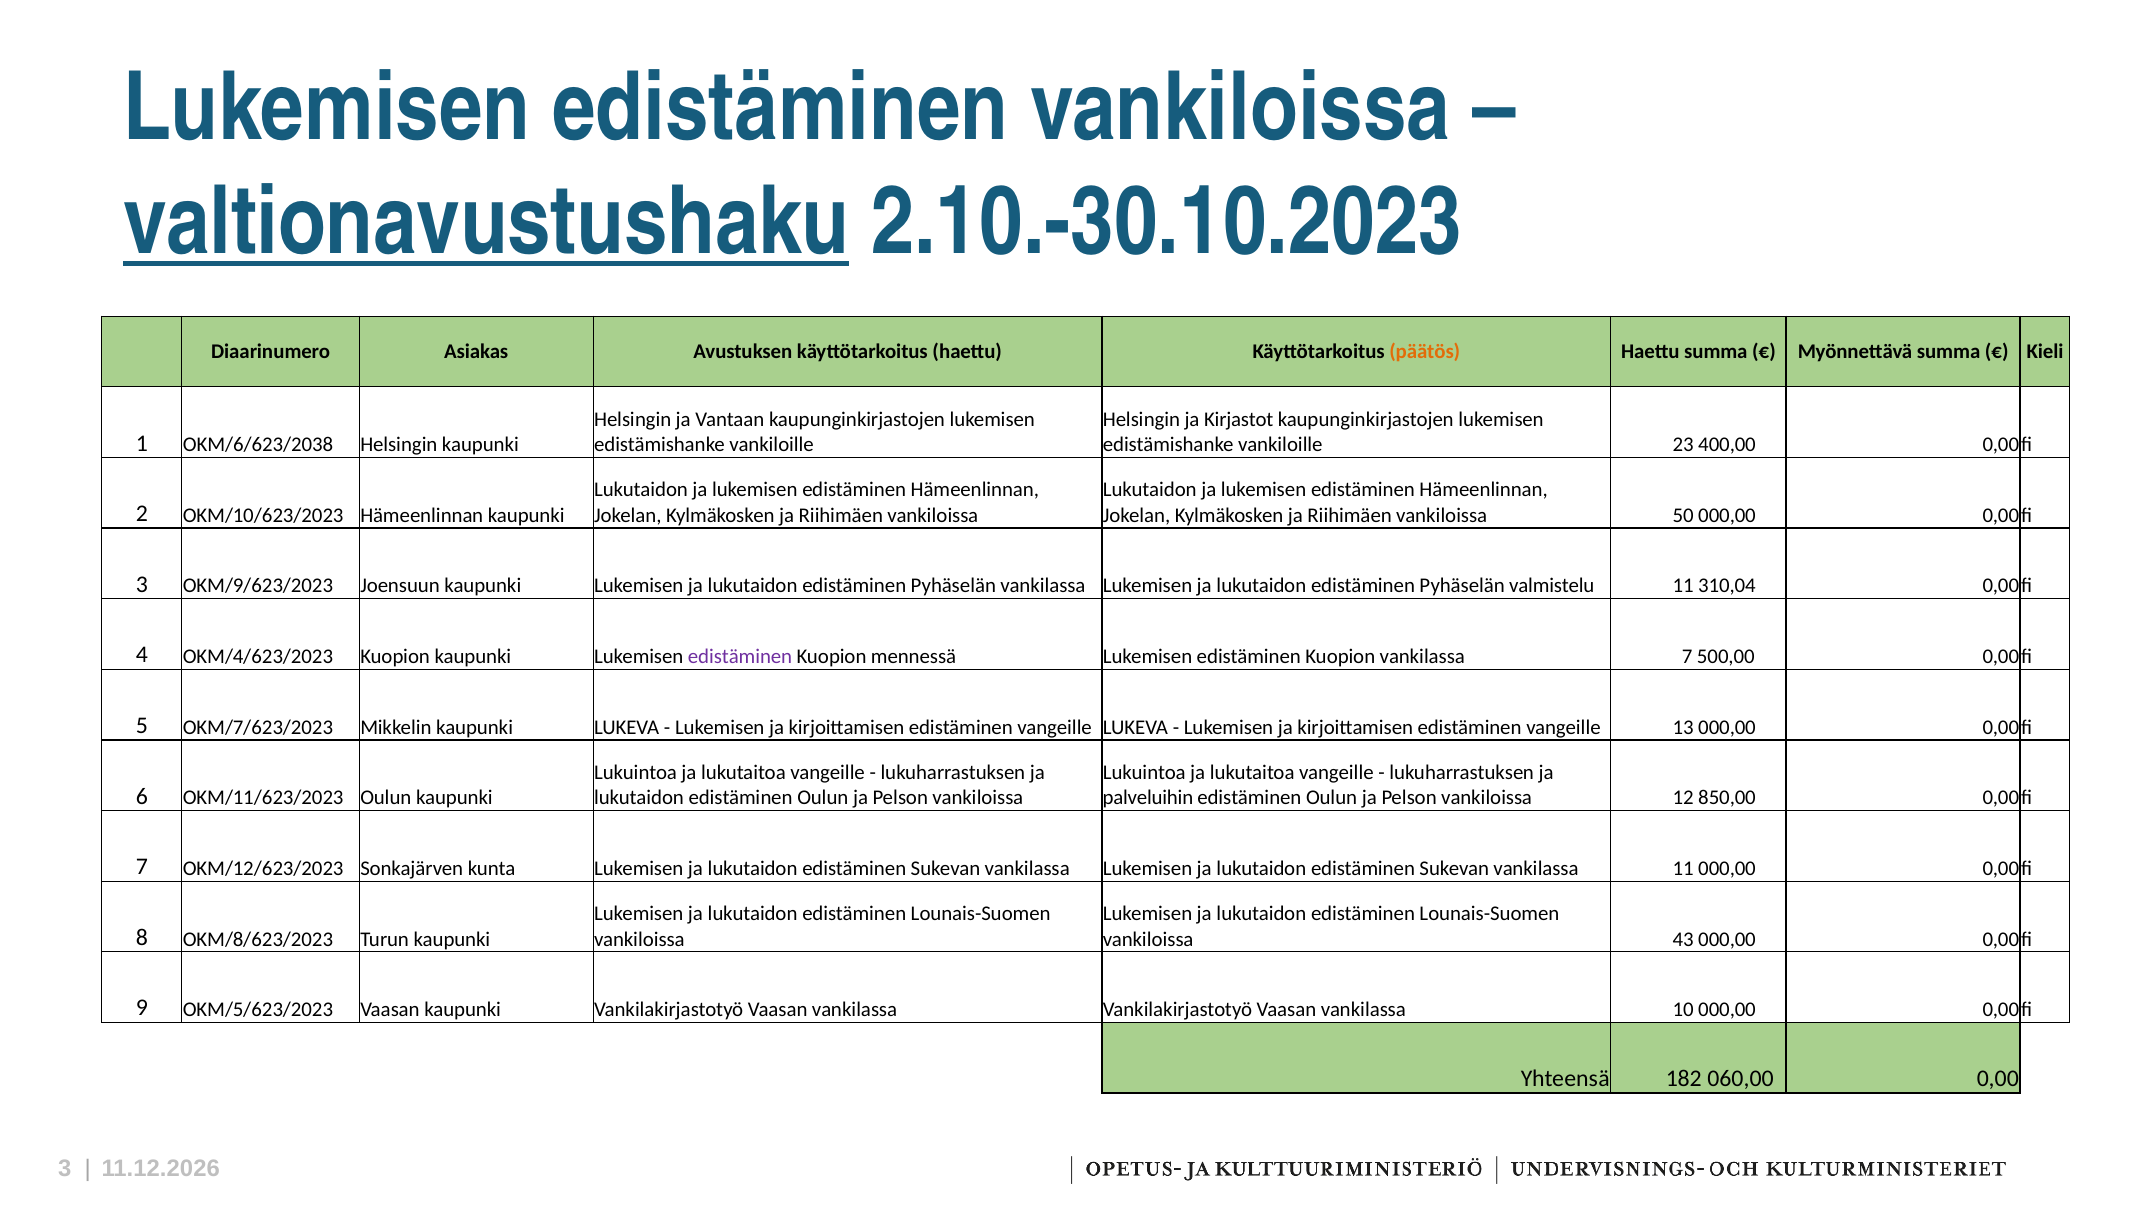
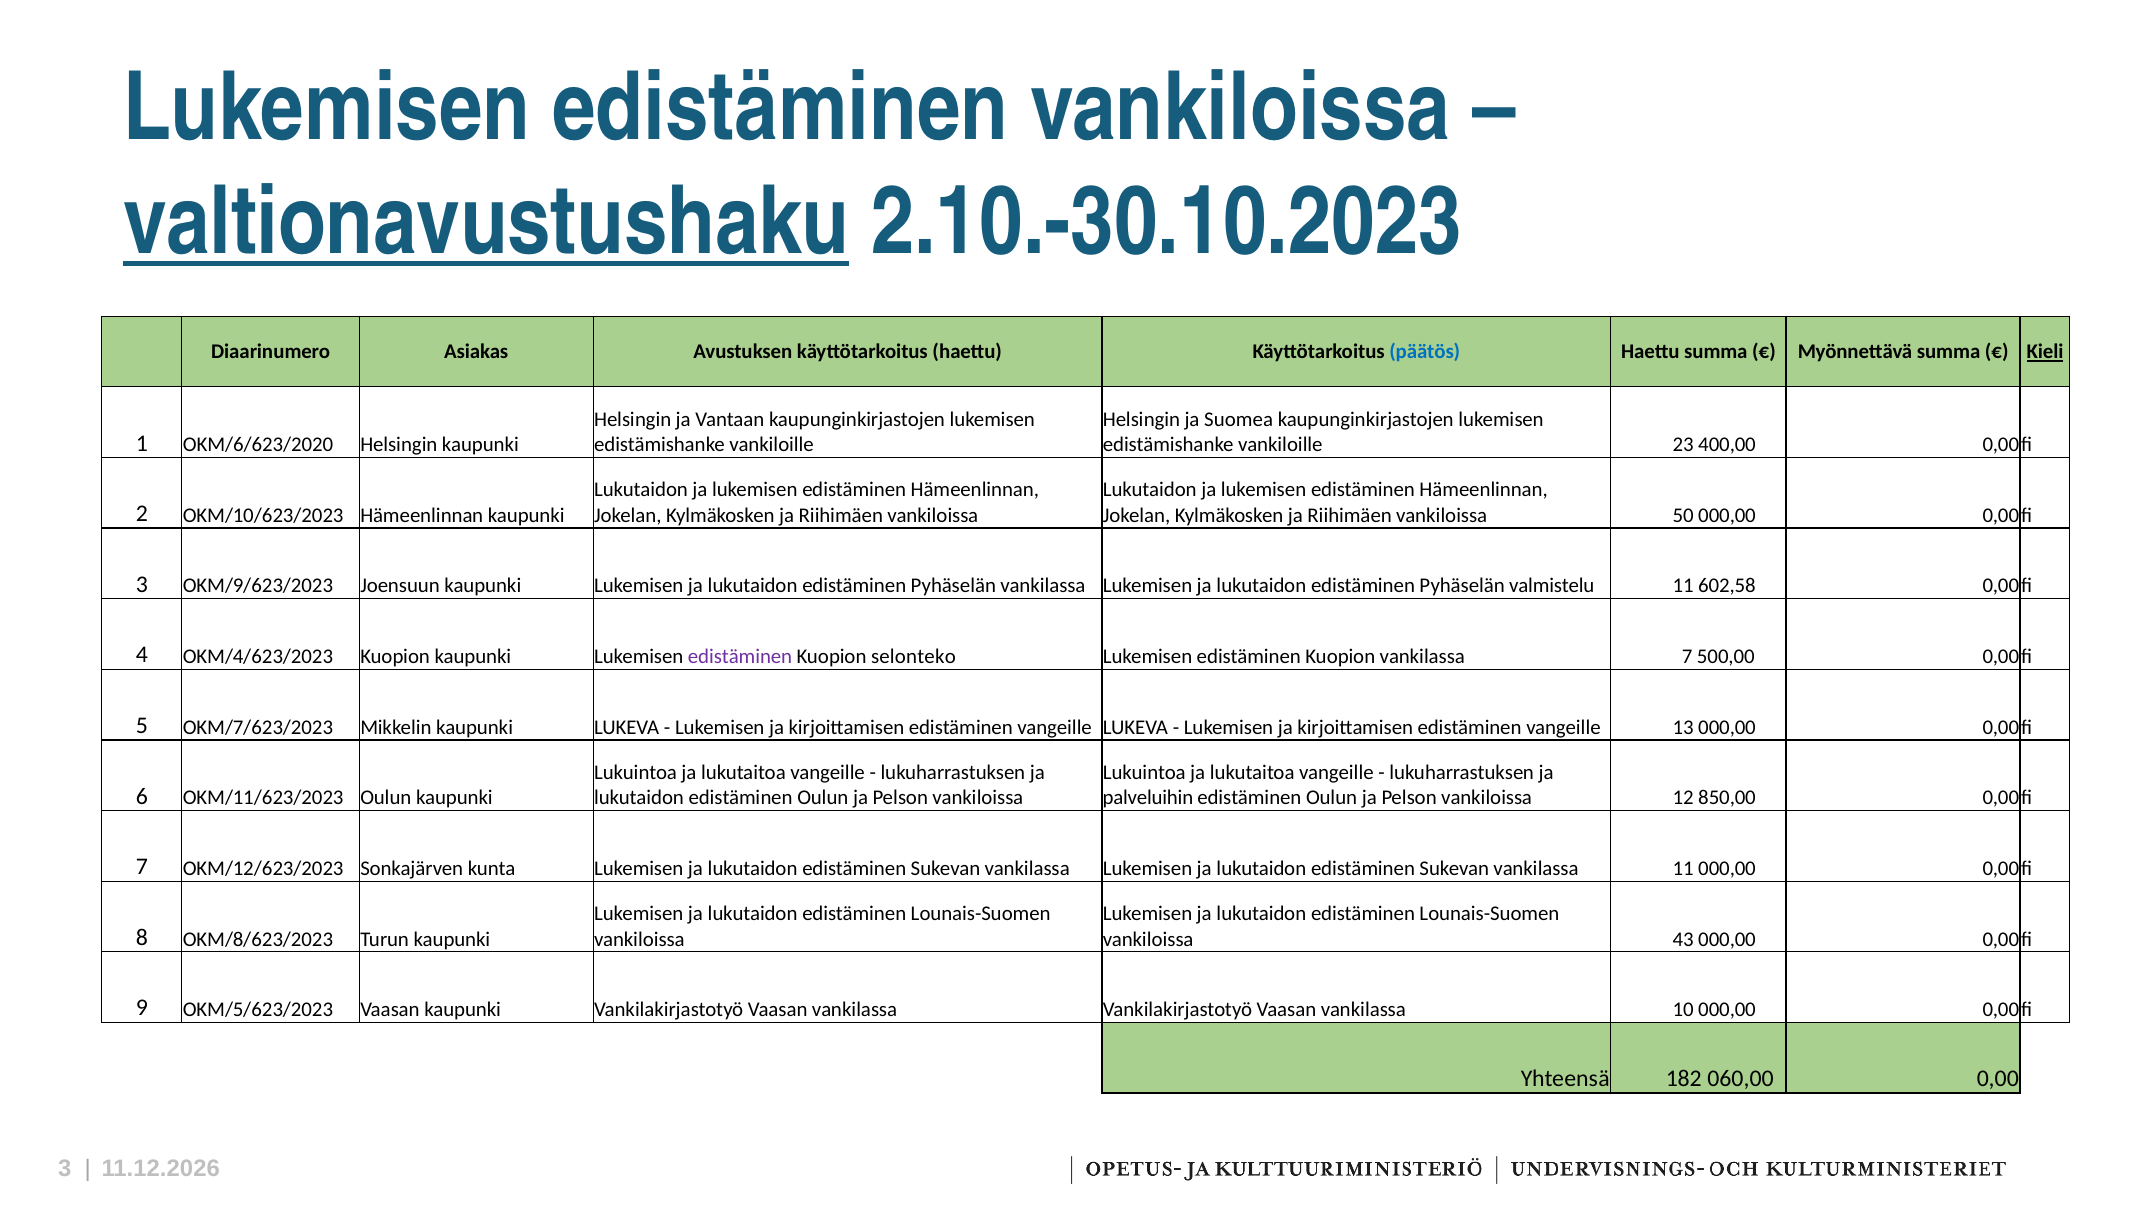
päätös colour: orange -> blue
Kieli underline: none -> present
Kirjastot: Kirjastot -> Suomea
OKM/6/623/2038: OKM/6/623/2038 -> OKM/6/623/2020
310,04: 310,04 -> 602,58
mennessä: mennessä -> selonteko
